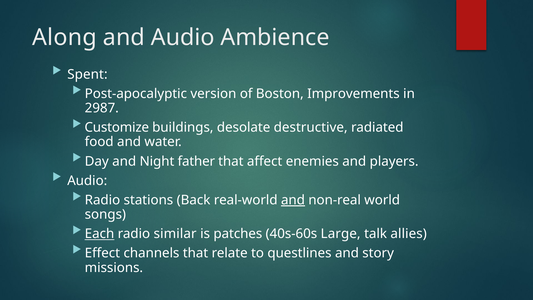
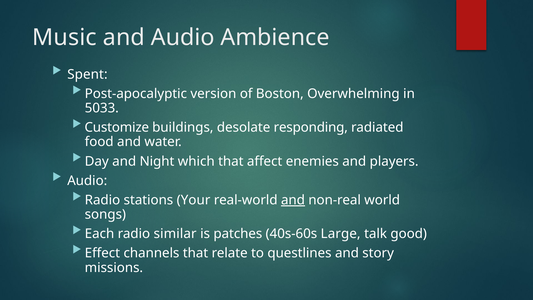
Along: Along -> Music
Improvements: Improvements -> Overwhelming
2987: 2987 -> 5033
destructive: destructive -> responding
father: father -> which
Back: Back -> Your
Each underline: present -> none
allies: allies -> good
